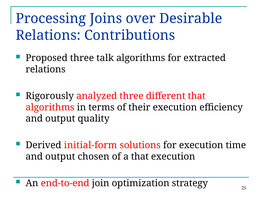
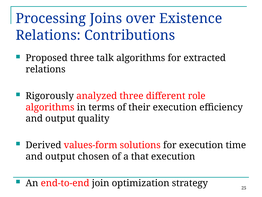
Desirable: Desirable -> Existence
different that: that -> role
initial-form: initial-form -> values-form
